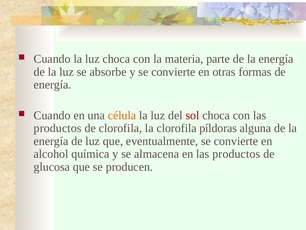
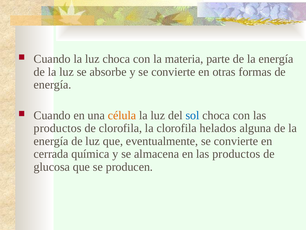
sol colour: red -> blue
píldoras: píldoras -> helados
alcohol: alcohol -> cerrada
